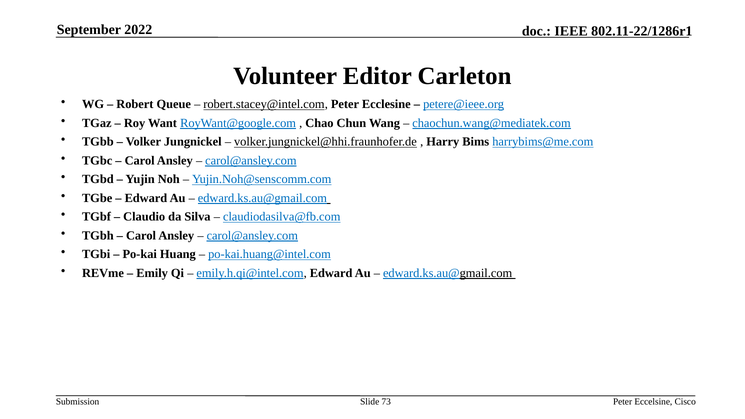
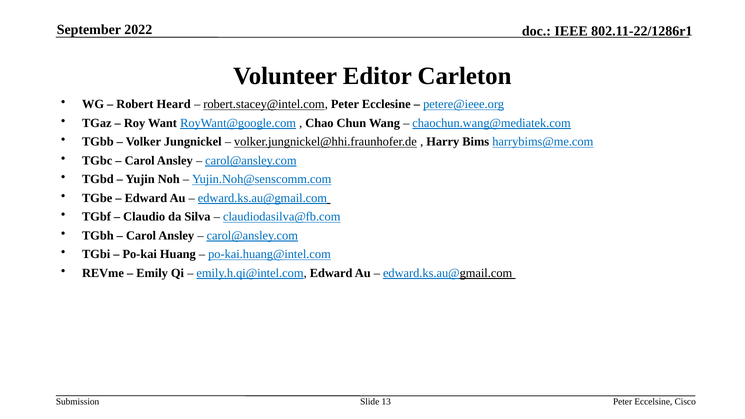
Queue: Queue -> Heard
73: 73 -> 13
